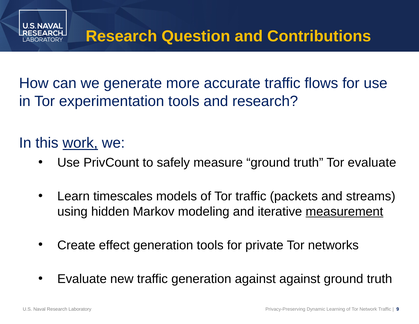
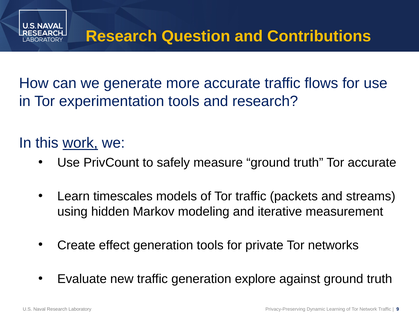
Tor evaluate: evaluate -> accurate
measurement underline: present -> none
generation against: against -> explore
